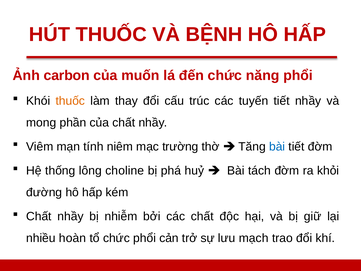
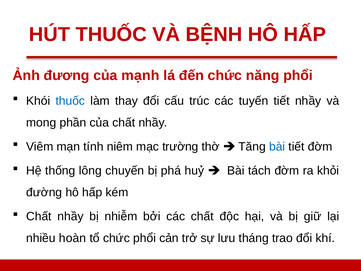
carbon: carbon -> đương
muốn: muốn -> mạnh
thuốc at (70, 101) colour: orange -> blue
choline: choline -> chuyến
mạch: mạch -> tháng
